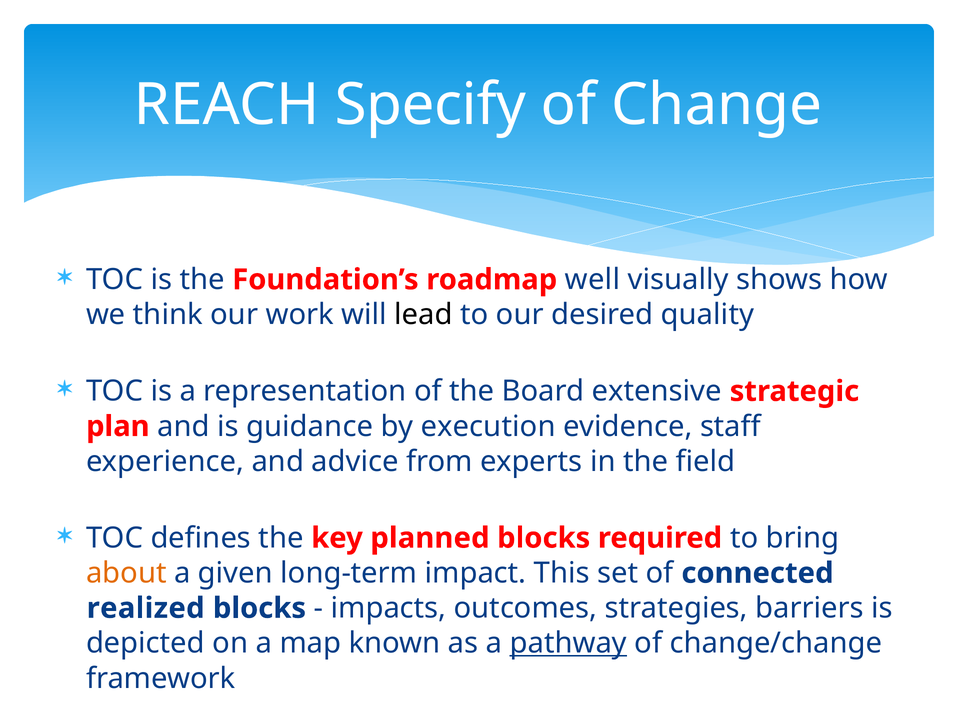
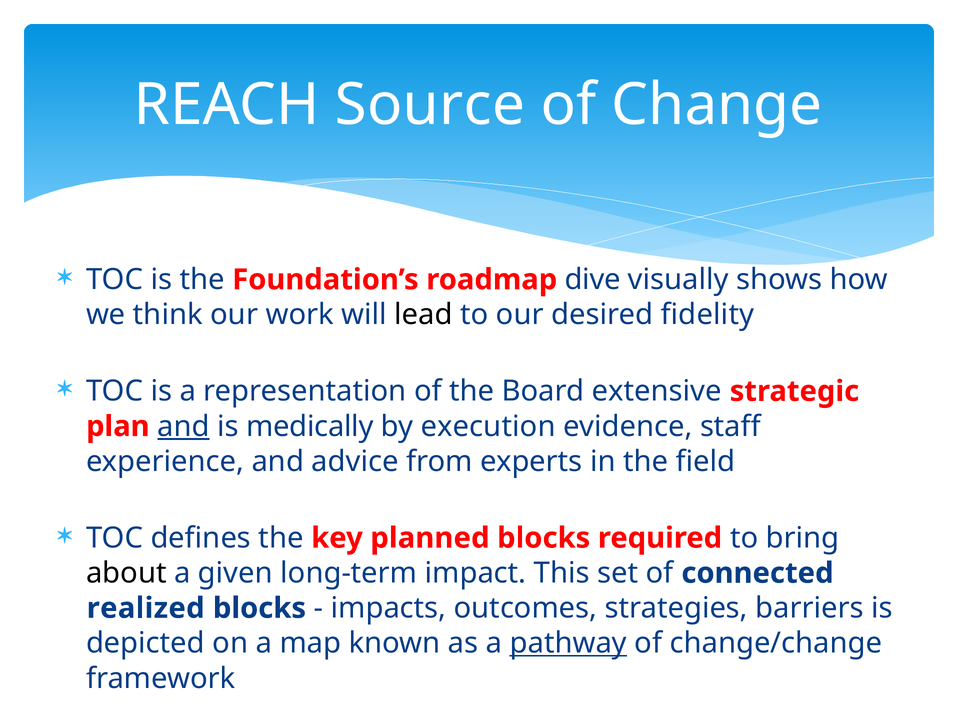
Specify: Specify -> Source
well: well -> dive
quality: quality -> fidelity
and at (183, 426) underline: none -> present
guidance: guidance -> medically
about colour: orange -> black
